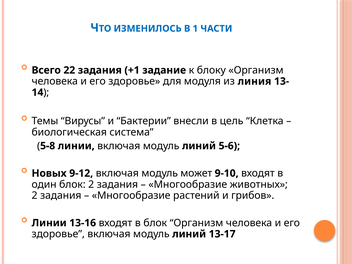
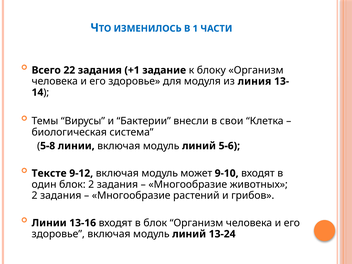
цель: цель -> свои
Новых: Новых -> Тексте
13-17: 13-17 -> 13-24
